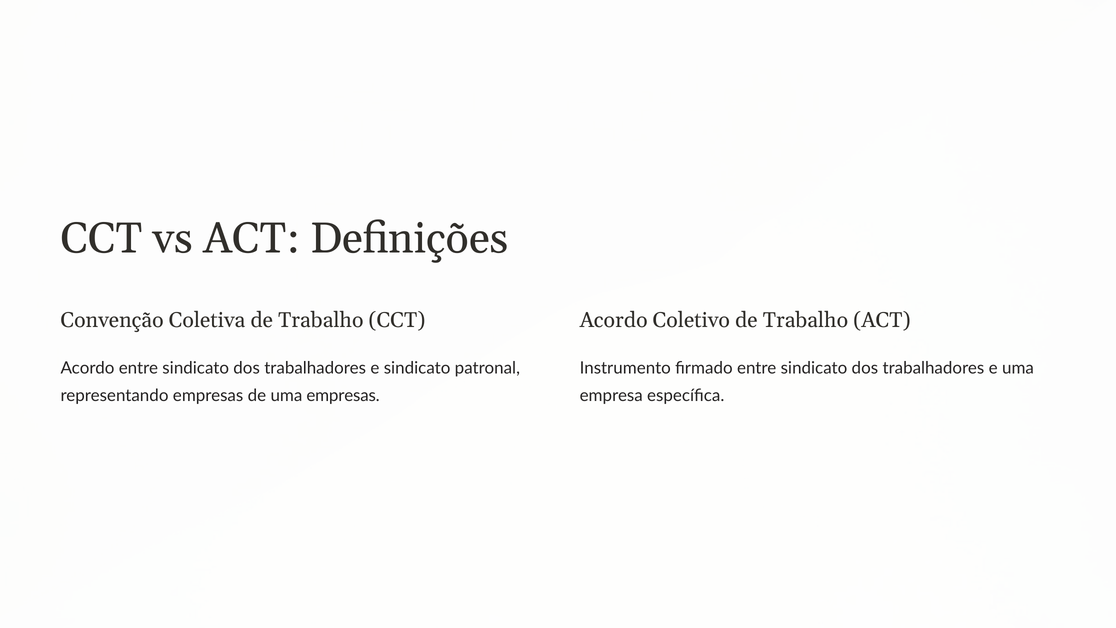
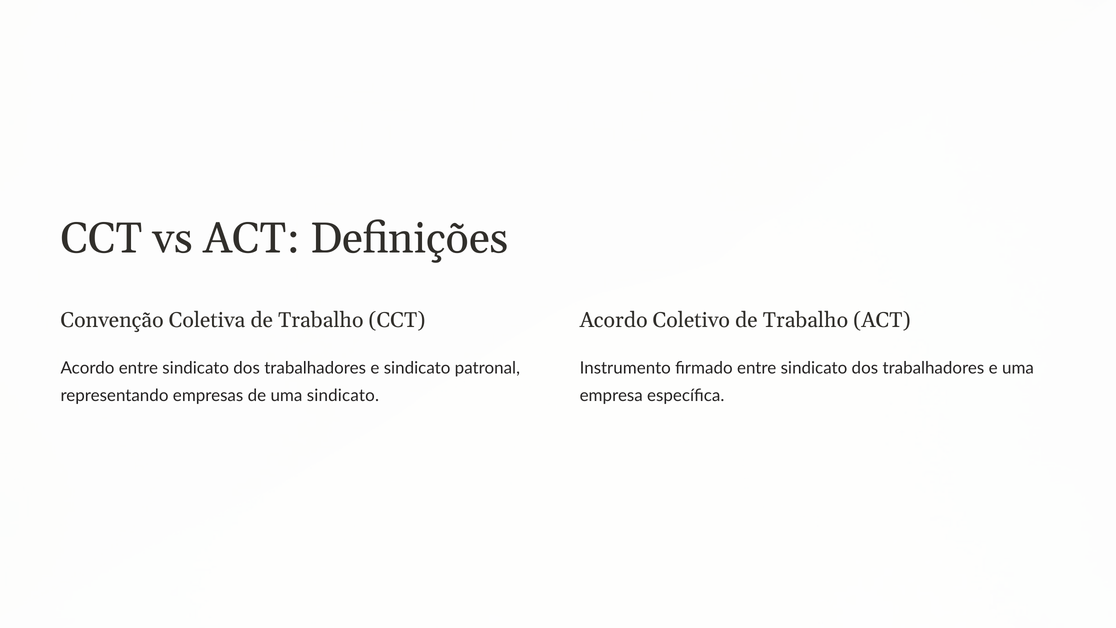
uma empresas: empresas -> sindicato
